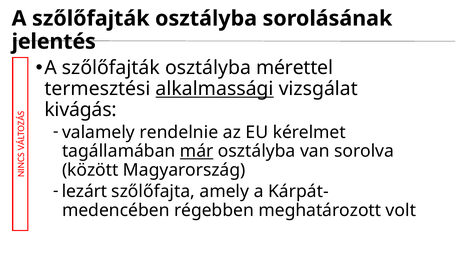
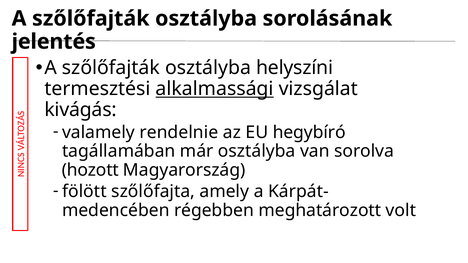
mérettel: mérettel -> helyszíni
kérelmet: kérelmet -> hegybíró
már underline: present -> none
között: között -> hozott
lezárt: lezárt -> fölött
